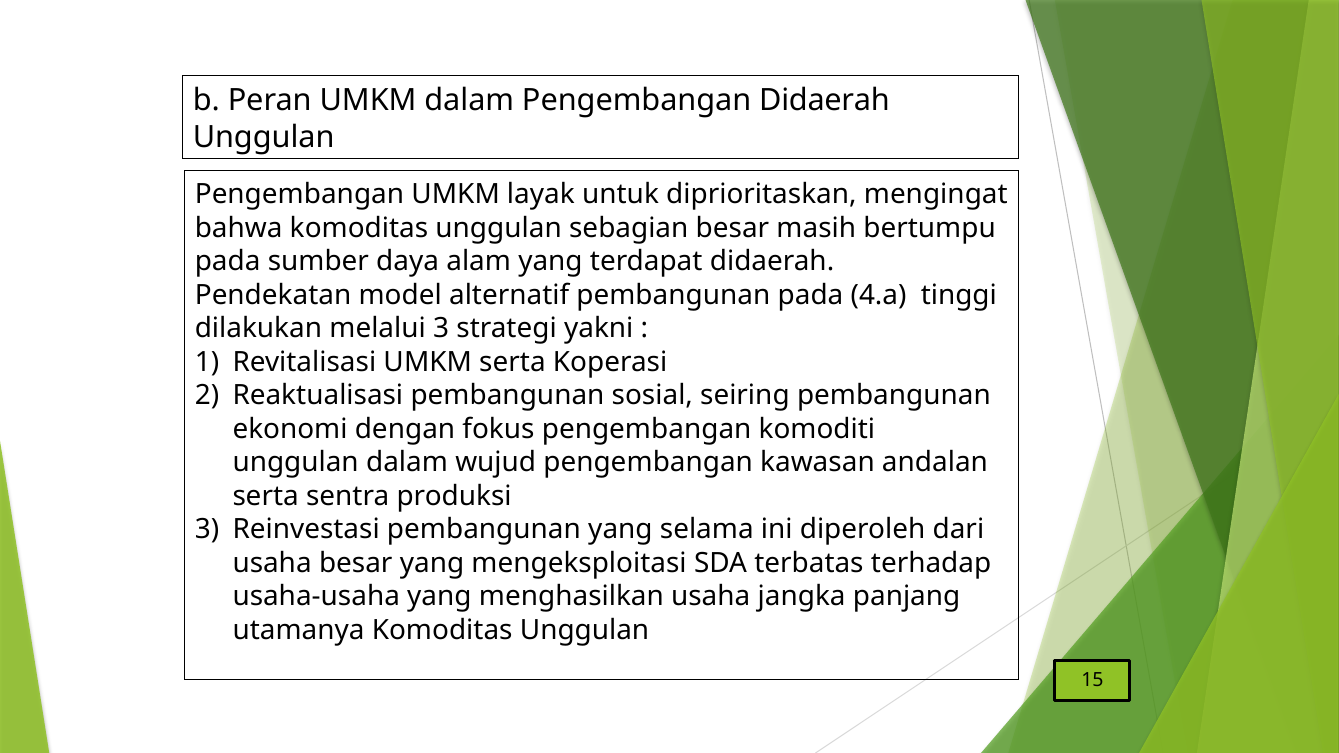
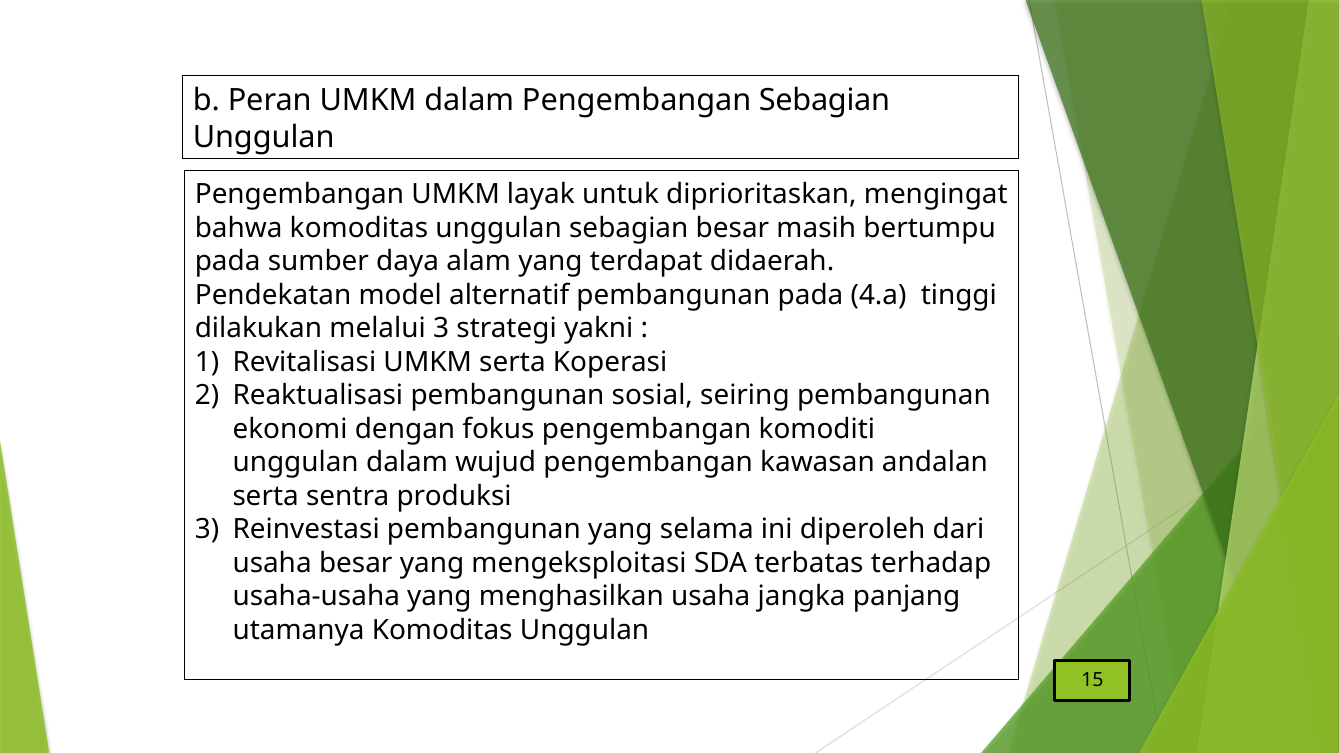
Pengembangan Didaerah: Didaerah -> Sebagian
